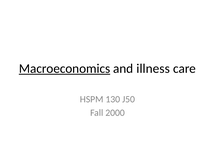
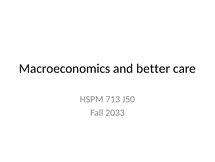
Macroeconomics underline: present -> none
illness: illness -> better
130: 130 -> 713
2000: 2000 -> 2033
